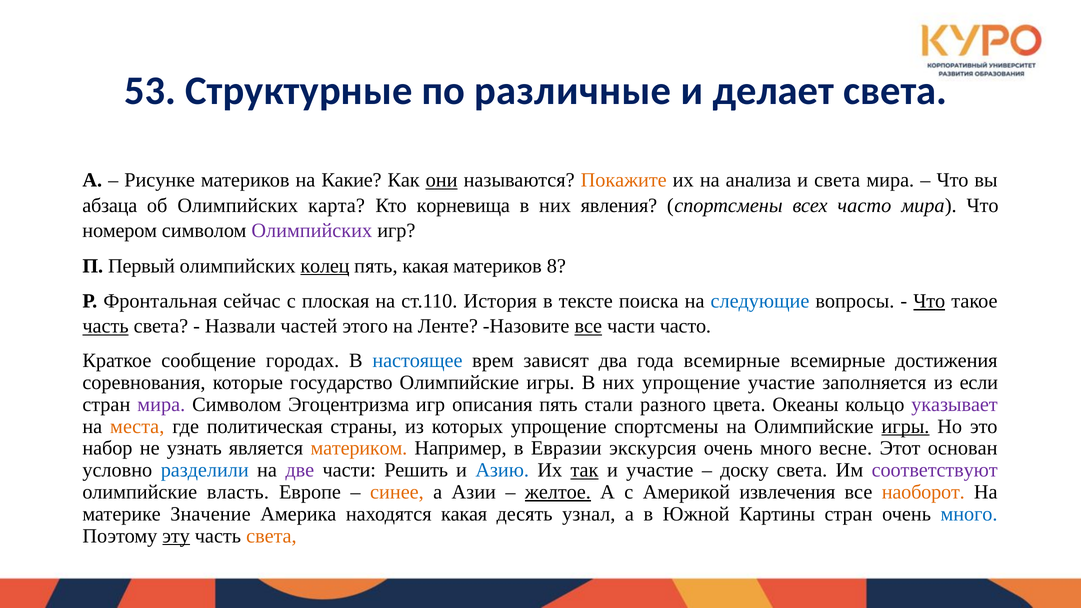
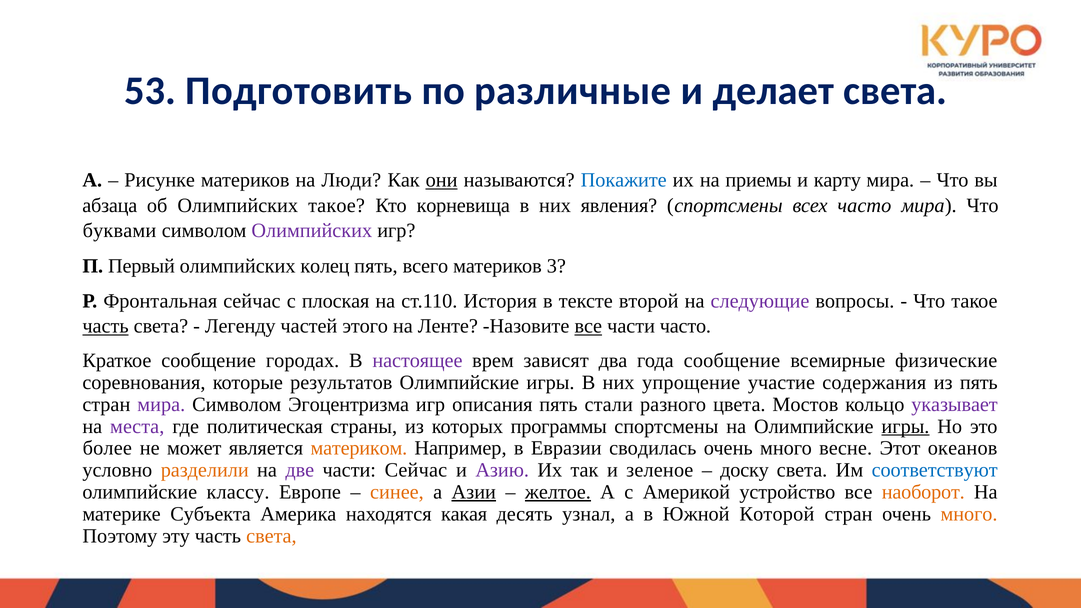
Структурные: Структурные -> Подготовить
Какие: Какие -> Люди
Покажите colour: orange -> blue
анализа: анализа -> приемы
и света: света -> карту
Олимпийских карта: карта -> такое
номером: номером -> буквами
колец underline: present -> none
пять какая: какая -> всего
8: 8 -> 3
поиска: поиска -> второй
следующие colour: blue -> purple
Что at (929, 301) underline: present -> none
Назвали: Назвали -> Легенду
настоящее colour: blue -> purple
года всемирные: всемирные -> сообщение
достижения: достижения -> физические
государство: государство -> результатов
заполняется: заполняется -> содержания
из если: если -> пять
Океаны: Океаны -> Мостов
места colour: orange -> purple
которых упрощение: упрощение -> программы
набор: набор -> более
узнать: узнать -> может
экскурсия: экскурсия -> сводилась
основан: основан -> океанов
разделили colour: blue -> orange
части Решить: Решить -> Сейчас
Азию colour: blue -> purple
так underline: present -> none
и участие: участие -> зеленое
соответствуют colour: purple -> blue
власть: власть -> классу
Азии underline: none -> present
извлечения: извлечения -> устройство
Значение: Значение -> Субъекта
Картины: Картины -> Которой
много at (969, 514) colour: blue -> orange
эту underline: present -> none
